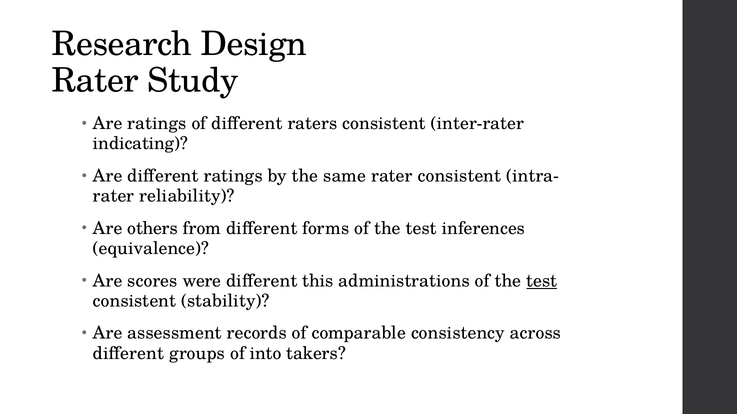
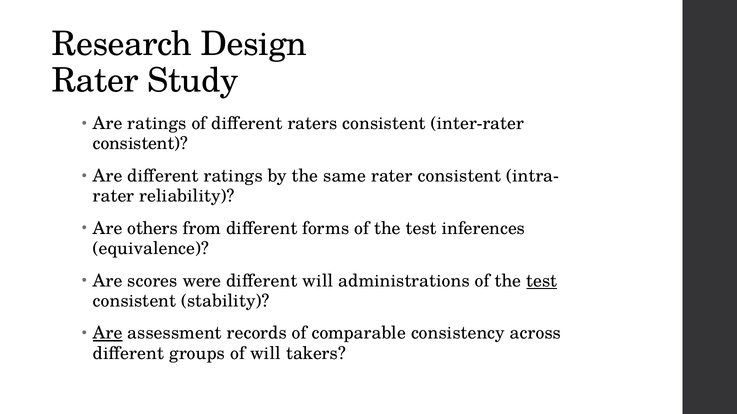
indicating at (140, 144): indicating -> consistent
different this: this -> will
Are at (108, 334) underline: none -> present
of into: into -> will
